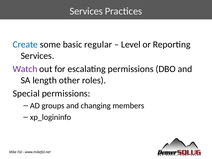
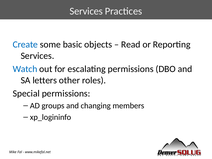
regular: regular -> objects
Level: Level -> Read
Watch colour: purple -> blue
length: length -> letters
